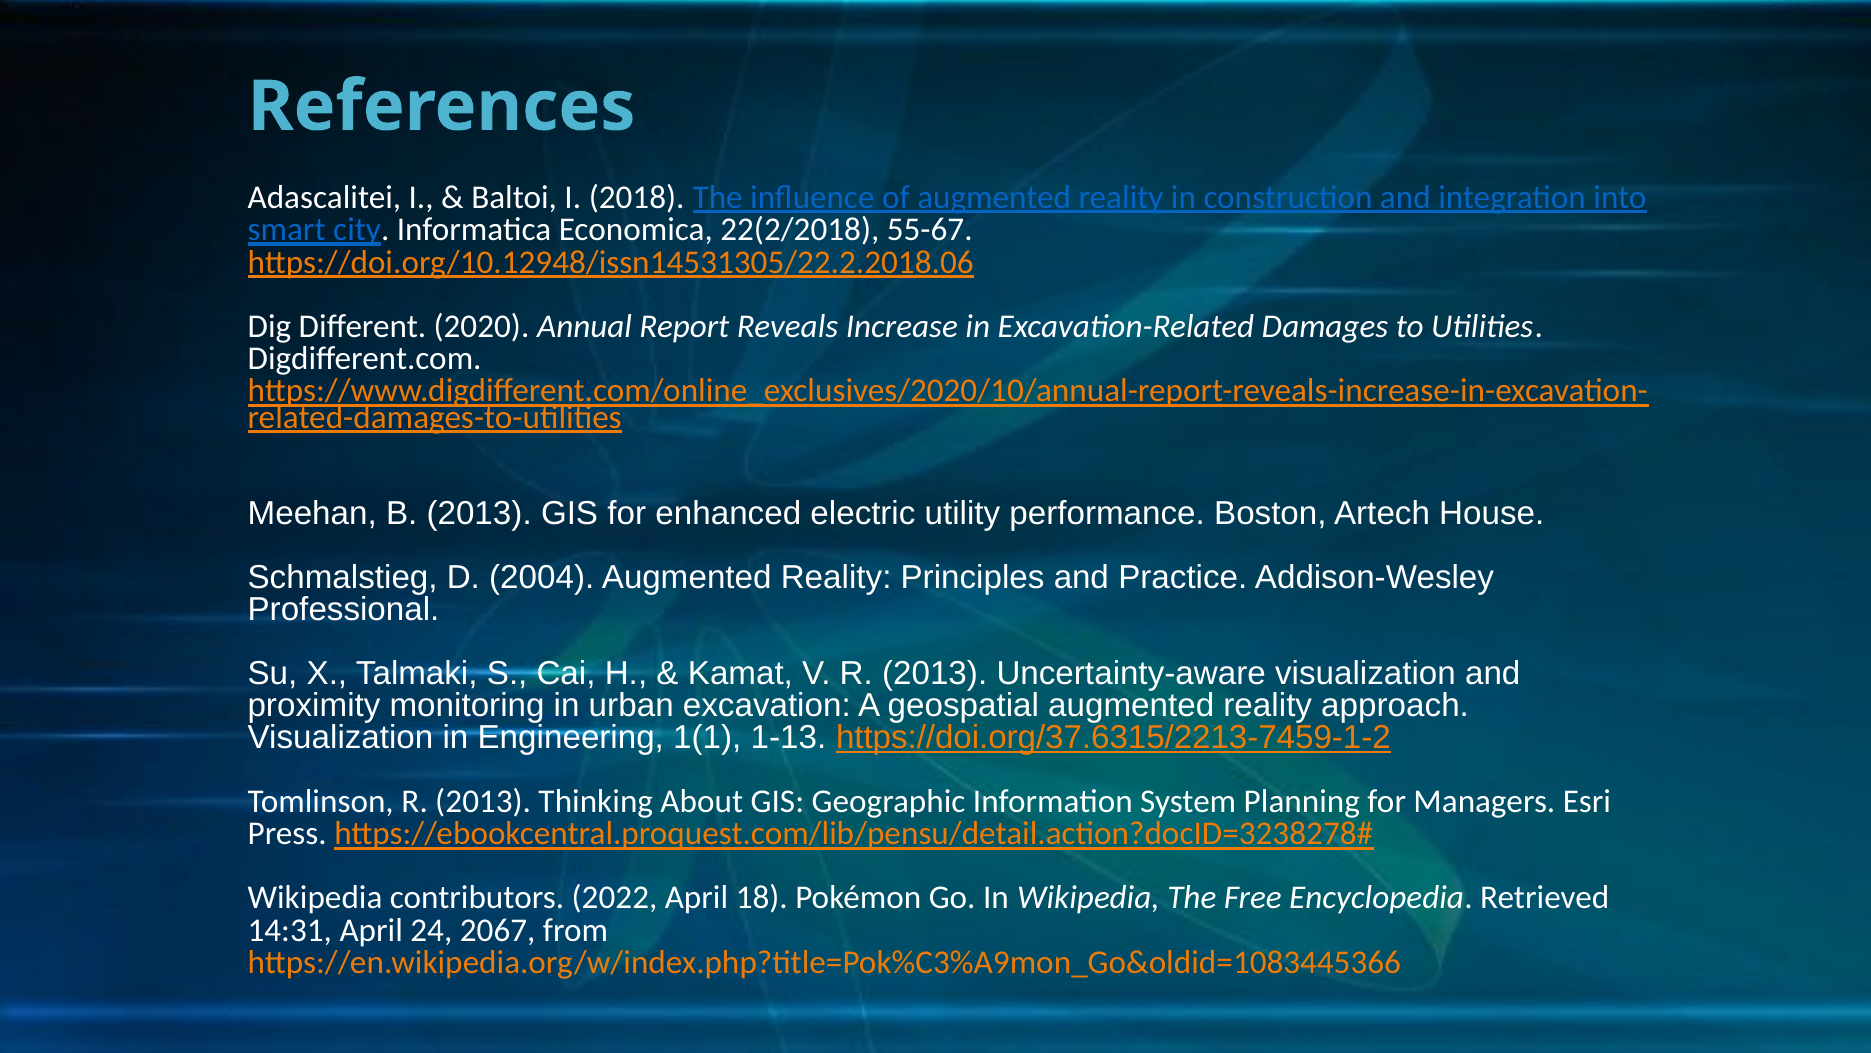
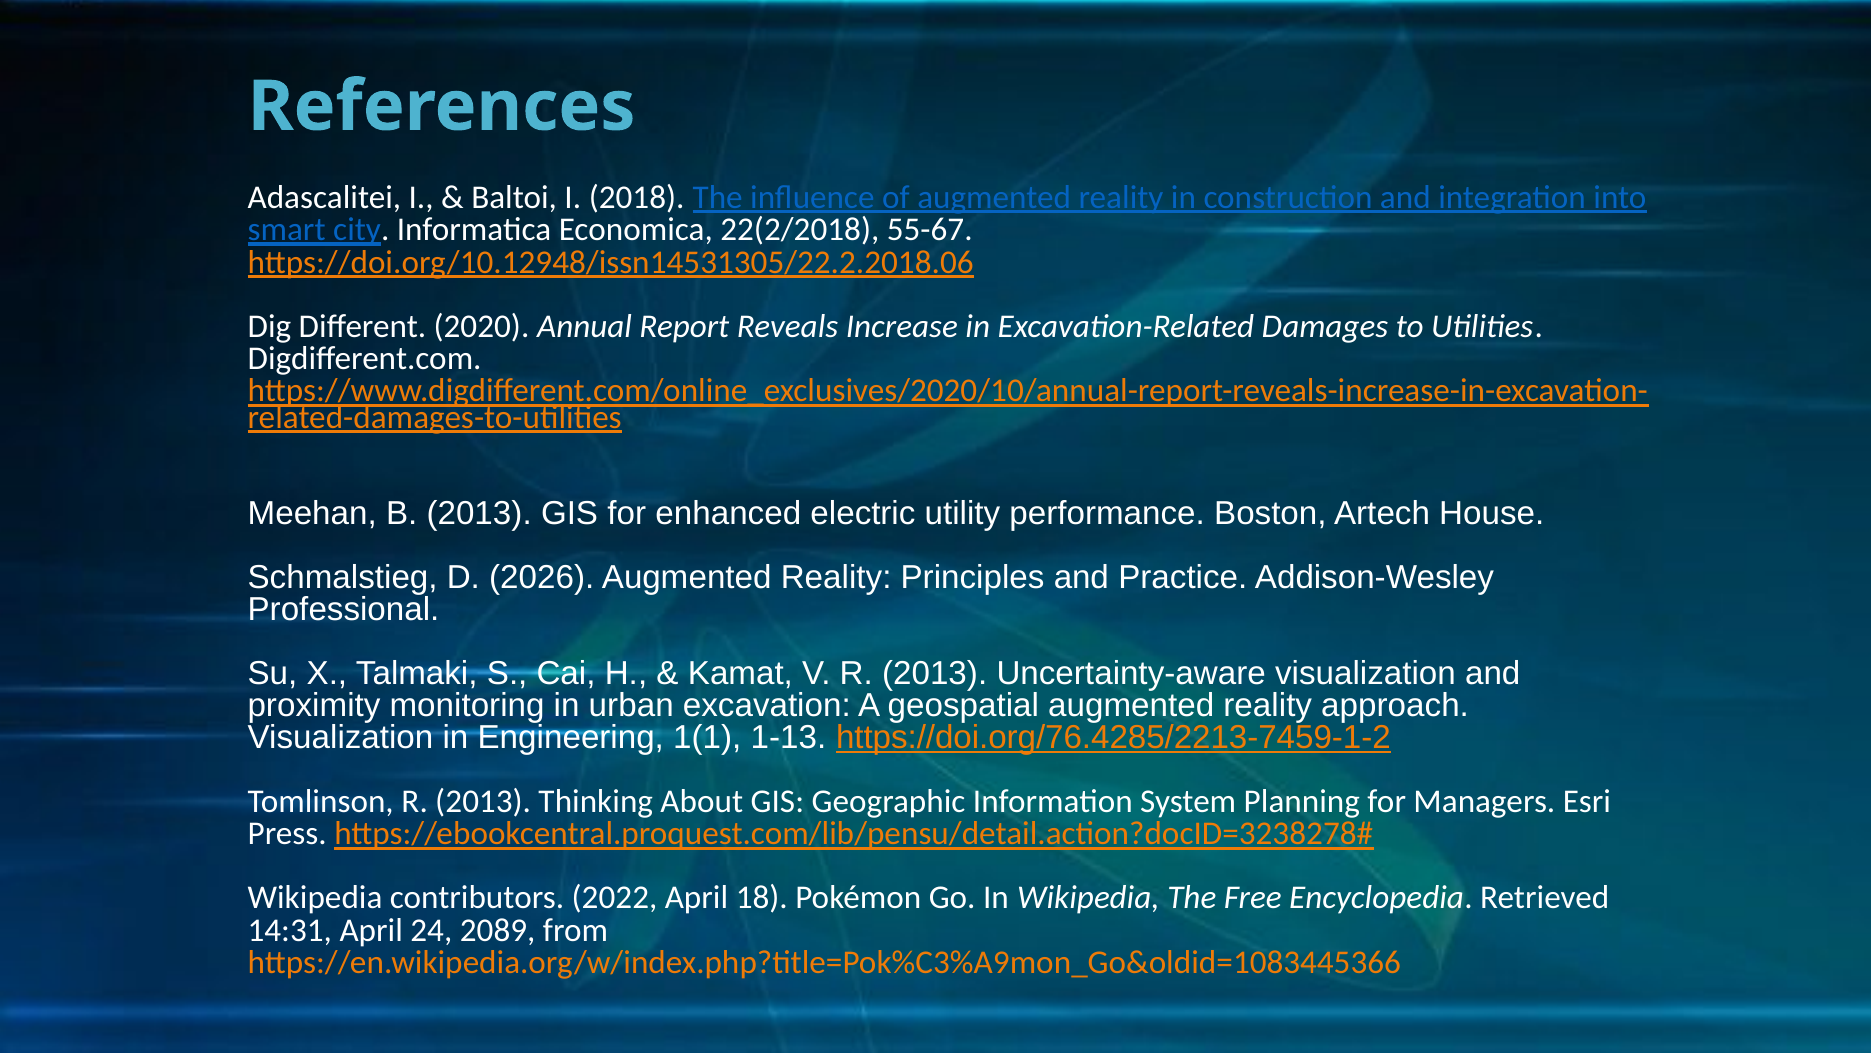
2004: 2004 -> 2026
https://doi.org/37.6315/2213-7459-1-2: https://doi.org/37.6315/2213-7459-1-2 -> https://doi.org/76.4285/2213-7459-1-2
2067: 2067 -> 2089
